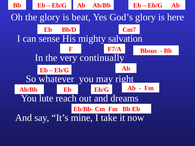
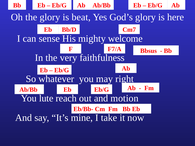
salvation: salvation -> welcome
continually: continually -> faithfulness
dreams: dreams -> motion
